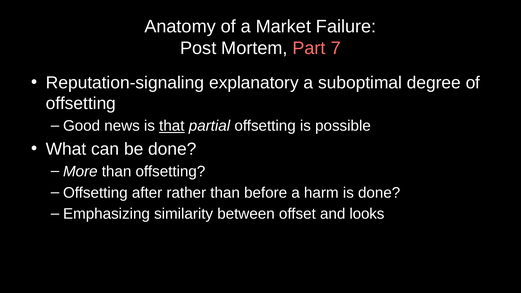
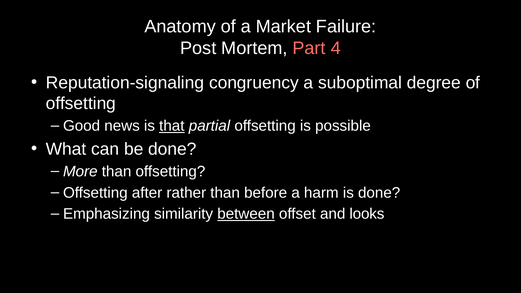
7: 7 -> 4
explanatory: explanatory -> congruency
between underline: none -> present
